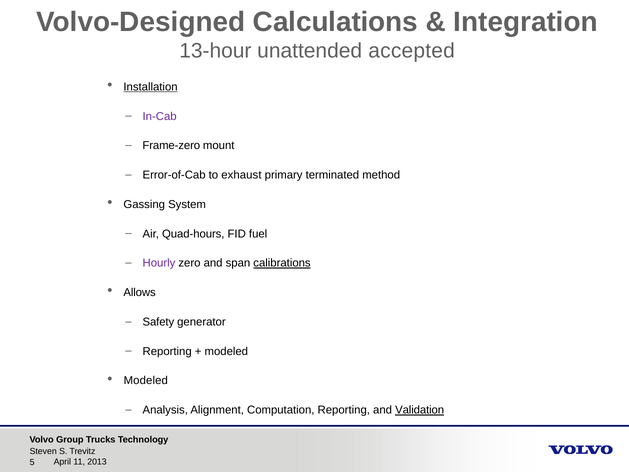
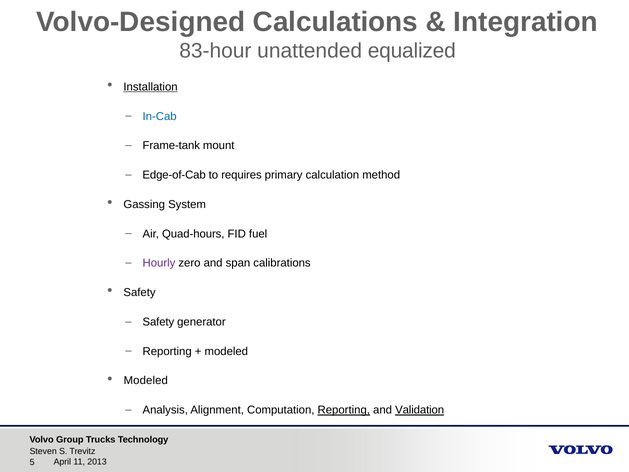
13-hour: 13-hour -> 83-hour
accepted: accepted -> equalized
In-Cab colour: purple -> blue
Frame-zero: Frame-zero -> Frame-tank
Error-of-Cab: Error-of-Cab -> Edge-of-Cab
exhaust: exhaust -> requires
terminated: terminated -> calculation
calibrations underline: present -> none
Allows at (140, 292): Allows -> Safety
Reporting at (344, 410) underline: none -> present
